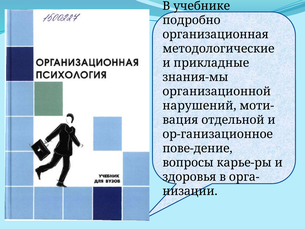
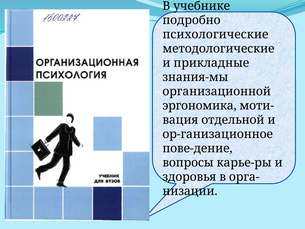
организационная: организационная -> психологические
нарушений: нарушений -> эргономика
